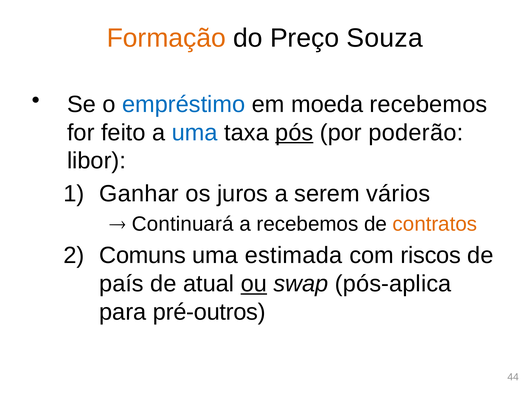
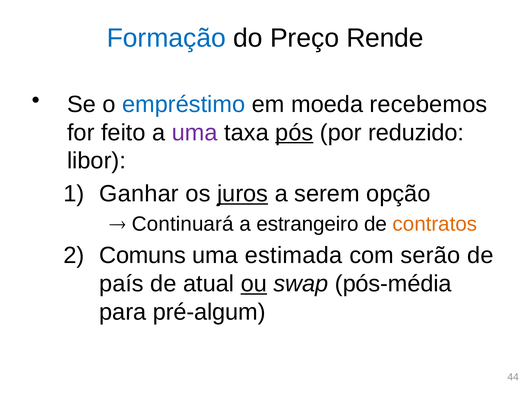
Formação colour: orange -> blue
Souza: Souza -> Rende
uma at (195, 133) colour: blue -> purple
poderão: poderão -> reduzido
juros underline: none -> present
vários: vários -> opção
a recebemos: recebemos -> estrangeiro
riscos: riscos -> serão
pós-aplica: pós-aplica -> pós-média
pré-outros: pré-outros -> pré-algum
